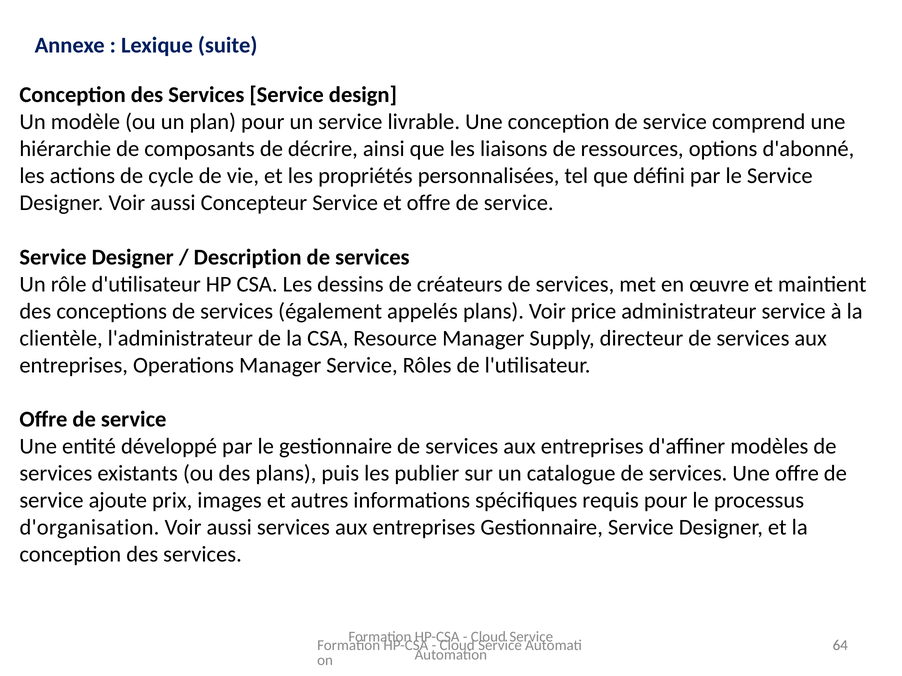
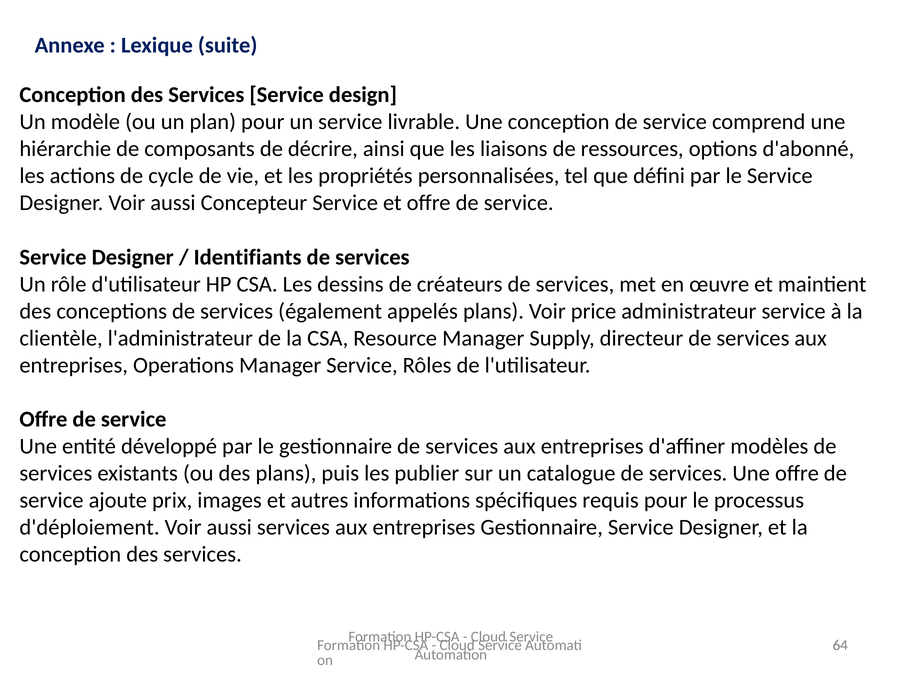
Description: Description -> Identifiants
d'organisation: d'organisation -> d'déploiement
